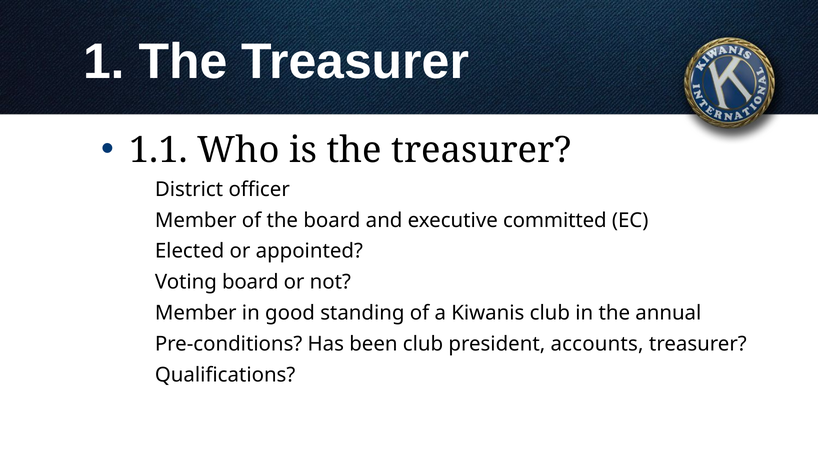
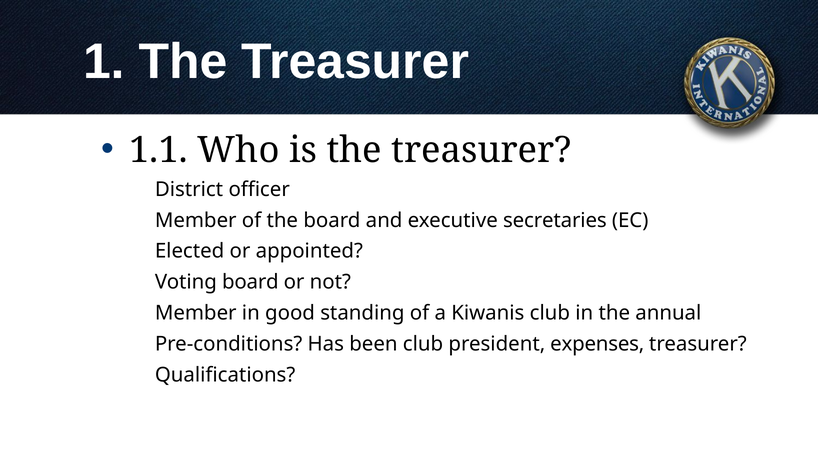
committed: committed -> secretaries
accounts: accounts -> expenses
